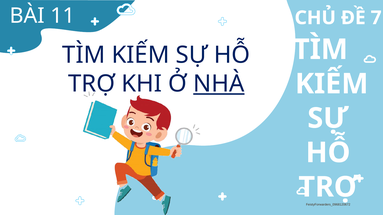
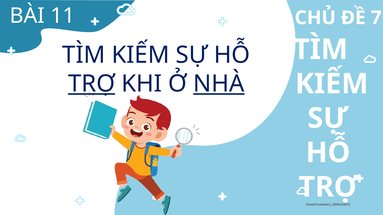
TRỢ at (92, 84) underline: none -> present
